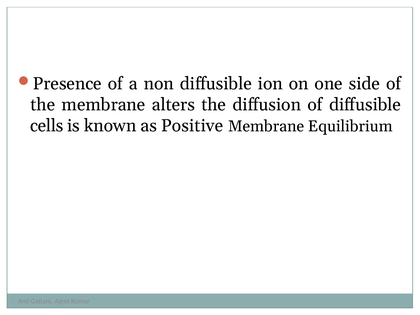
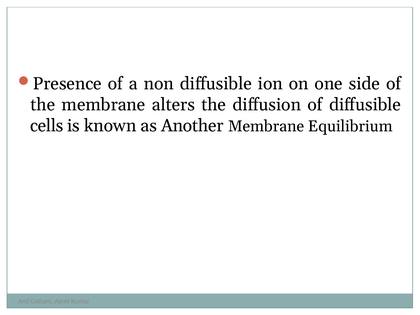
Positive: Positive -> Another
